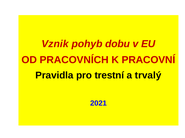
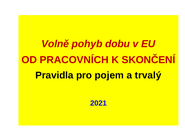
Vznik: Vznik -> Volně
PRACOVNÍ: PRACOVNÍ -> SKONČENÍ
trestní: trestní -> pojem
